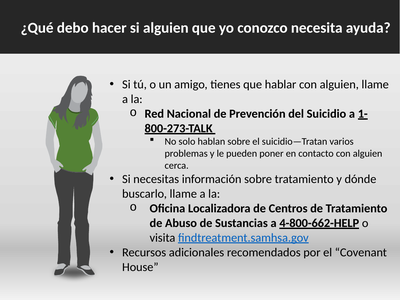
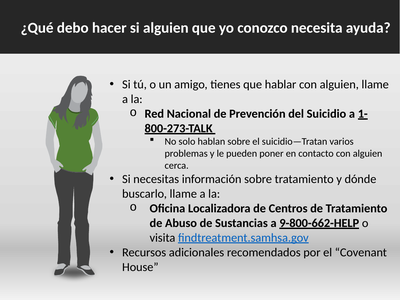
4-800-662-HELP: 4-800-662-HELP -> 9-800-662-HELP
